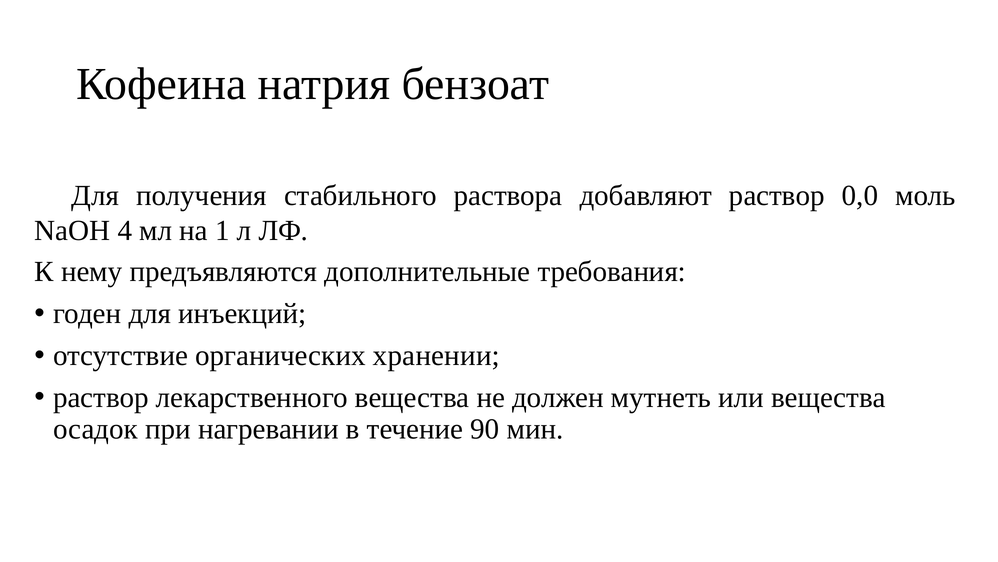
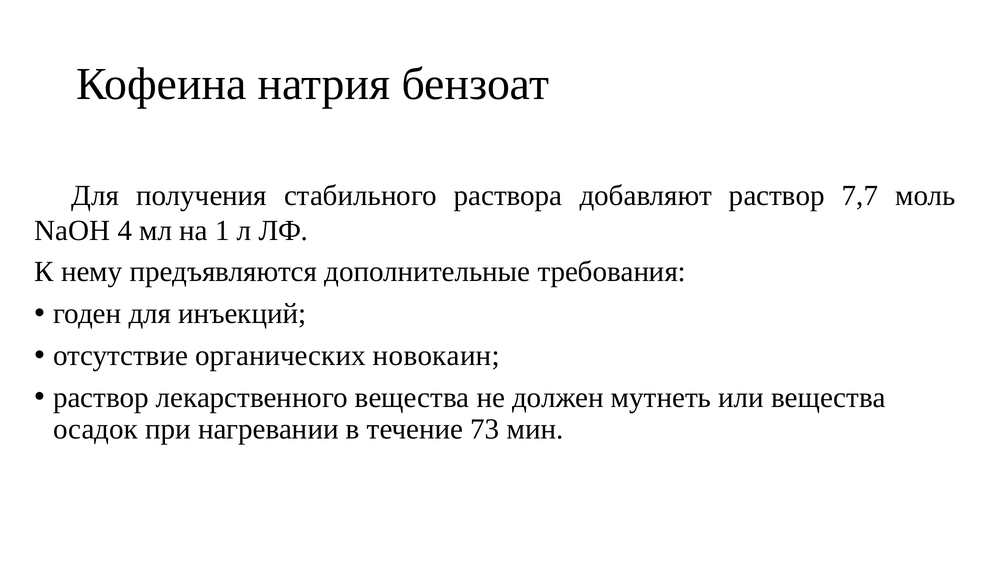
0,0: 0,0 -> 7,7
хранении: хранении -> новокаин
90: 90 -> 73
